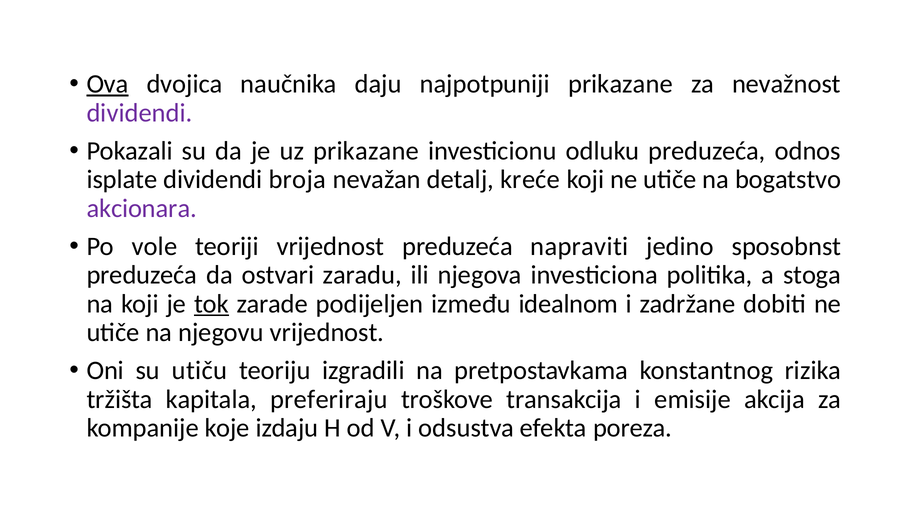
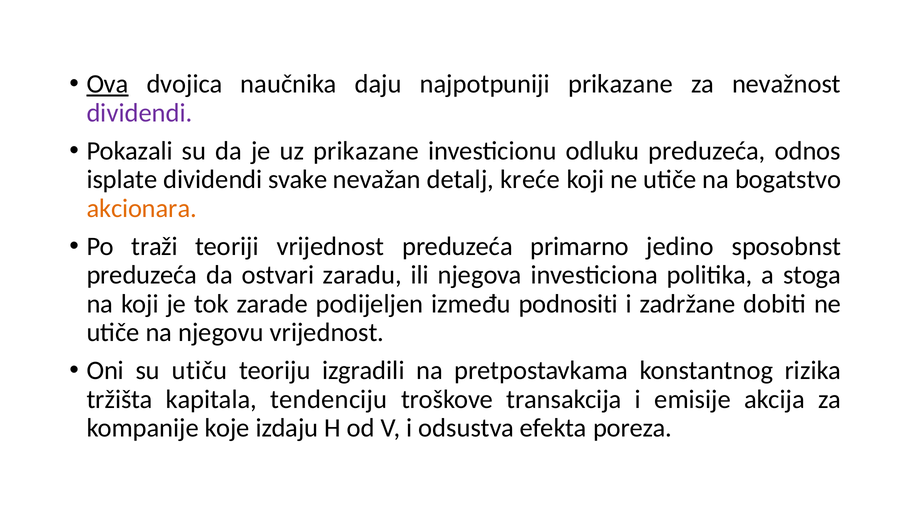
broja: broja -> svake
akcionara colour: purple -> orange
vole: vole -> traži
napraviti: napraviti -> primarno
tok underline: present -> none
idealnom: idealnom -> podnositi
preferiraju: preferiraju -> tendenciju
